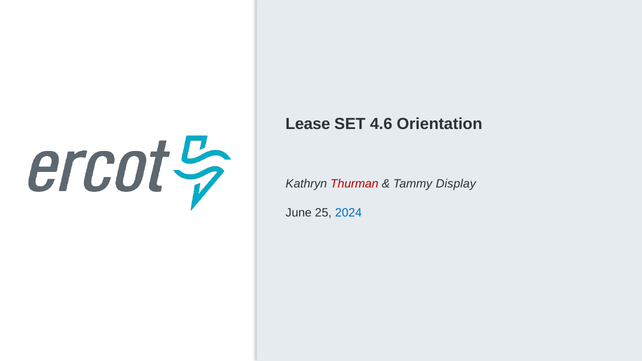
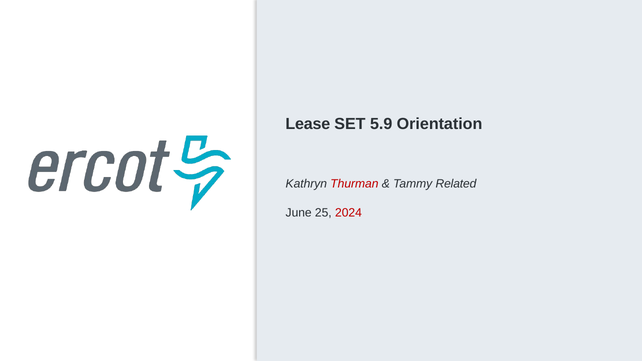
4.6: 4.6 -> 5.9
Display: Display -> Related
2024 colour: blue -> red
